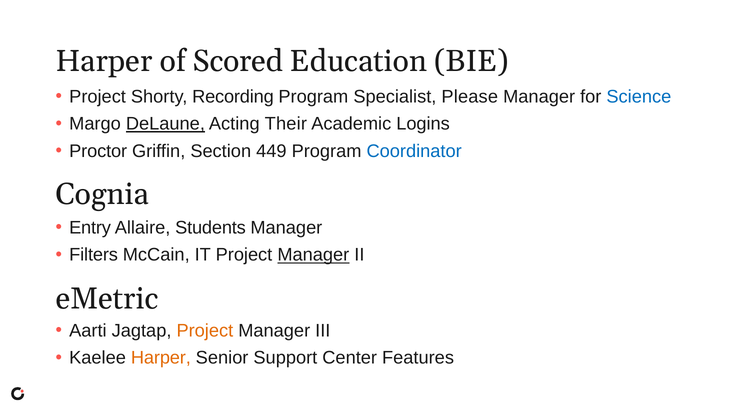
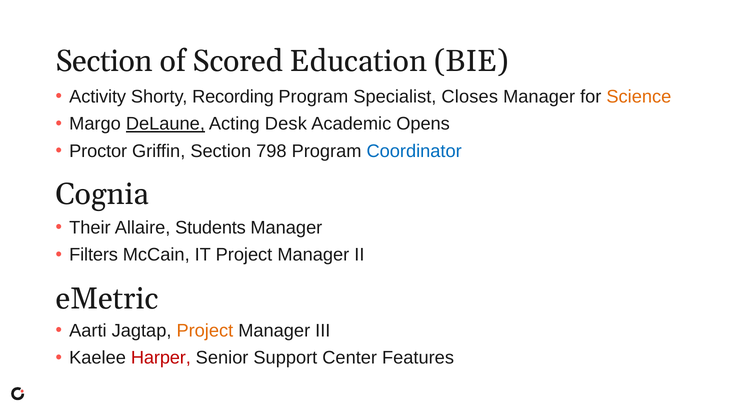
Harper at (104, 61): Harper -> Section
Project at (98, 97): Project -> Activity
Please: Please -> Closes
Science colour: blue -> orange
Their: Their -> Desk
Logins: Logins -> Opens
449: 449 -> 798
Entry: Entry -> Their
Manager at (313, 255) underline: present -> none
Harper at (161, 358) colour: orange -> red
